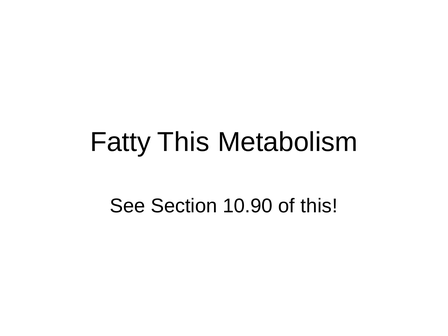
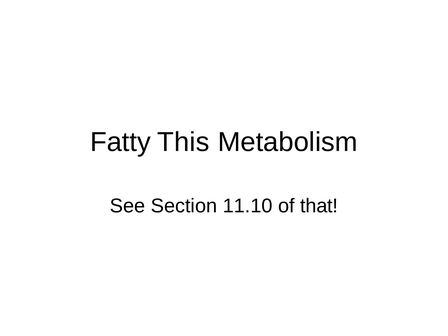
10.90: 10.90 -> 11.10
of this: this -> that
